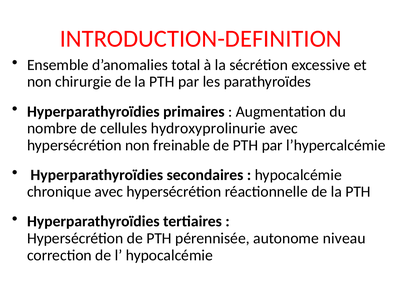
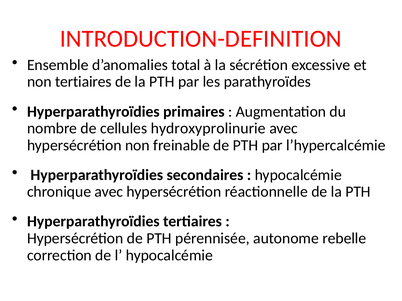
non chirurgie: chirurgie -> tertiaires
niveau: niveau -> rebelle
